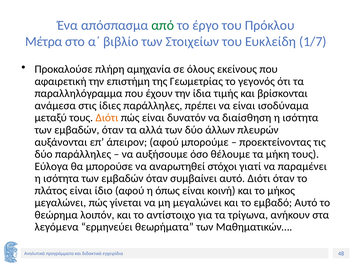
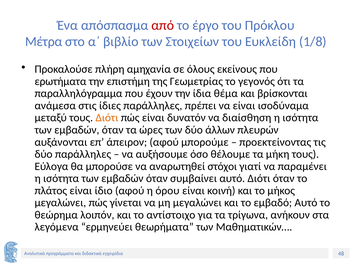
από colour: green -> red
1/7: 1/7 -> 1/8
αφαιρετική: αφαιρετική -> ερωτήματα
τιμής: τιμής -> θέμα
αλλά: αλλά -> ώρες
όπως: όπως -> όρου
